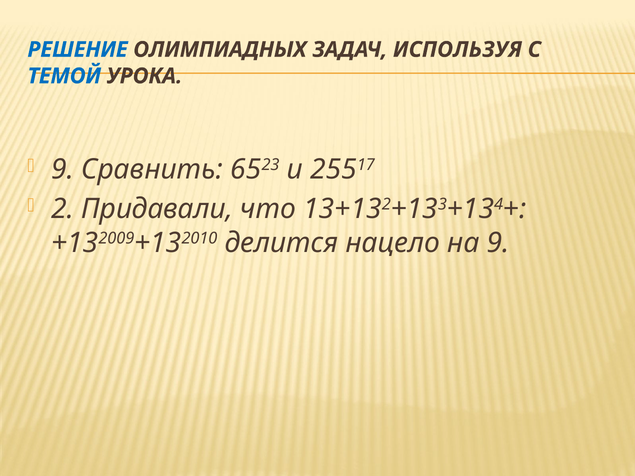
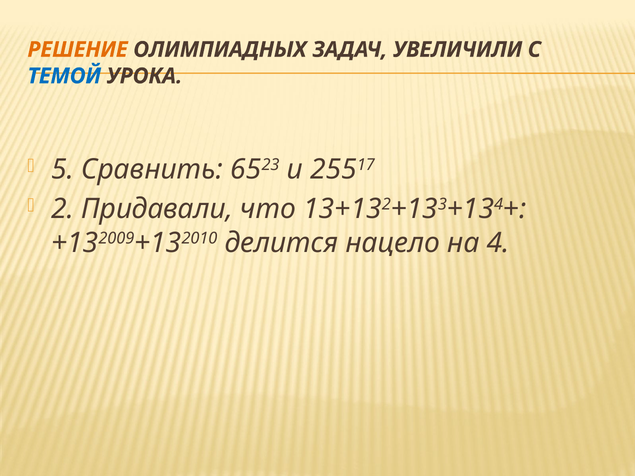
РЕШЕНИЕ colour: blue -> orange
ИСПОЛЬЗУЯ: ИСПОЛЬЗУЯ -> УВЕЛИЧИЛИ
9 at (63, 169): 9 -> 5
на 9: 9 -> 4
